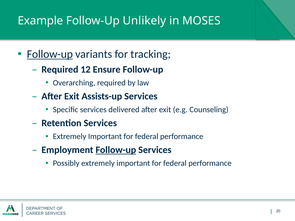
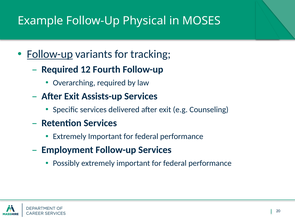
Unlikely: Unlikely -> Physical
Ensure: Ensure -> Fourth
Follow-up at (116, 150) underline: present -> none
